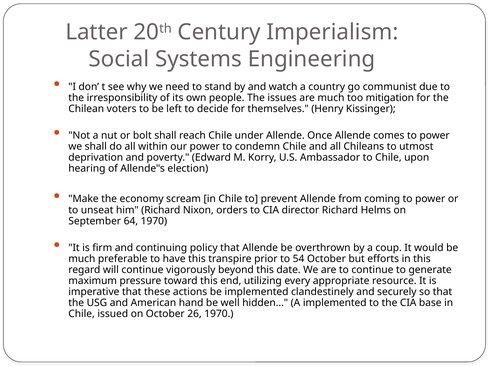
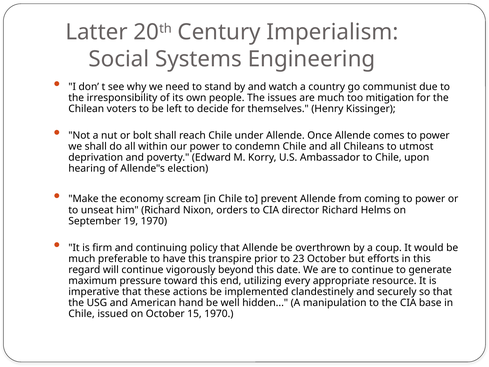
64: 64 -> 19
54: 54 -> 23
A implemented: implemented -> manipulation
26: 26 -> 15
